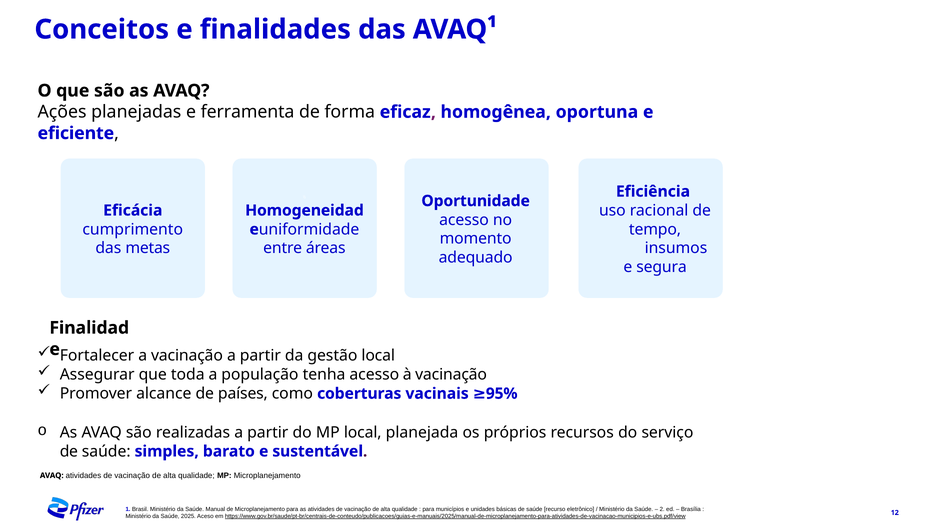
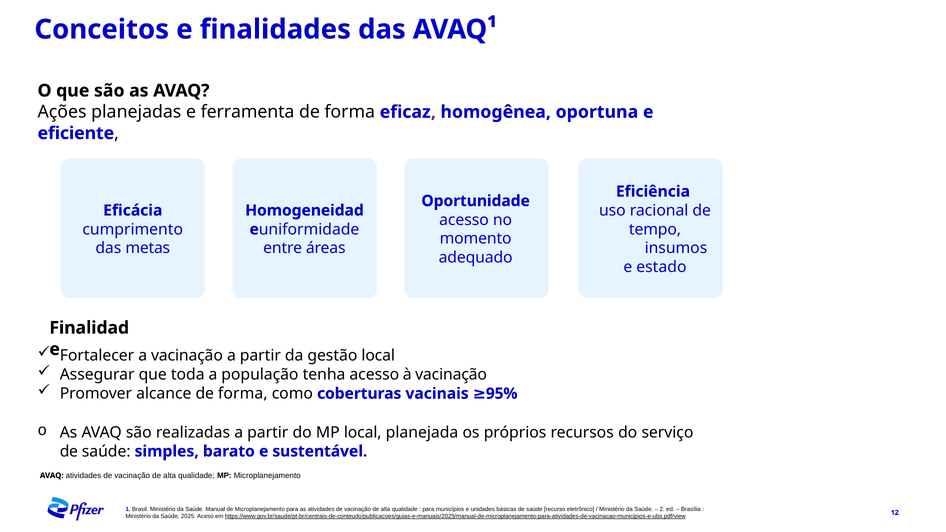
segura: segura -> estado
alcance de países: países -> forma
